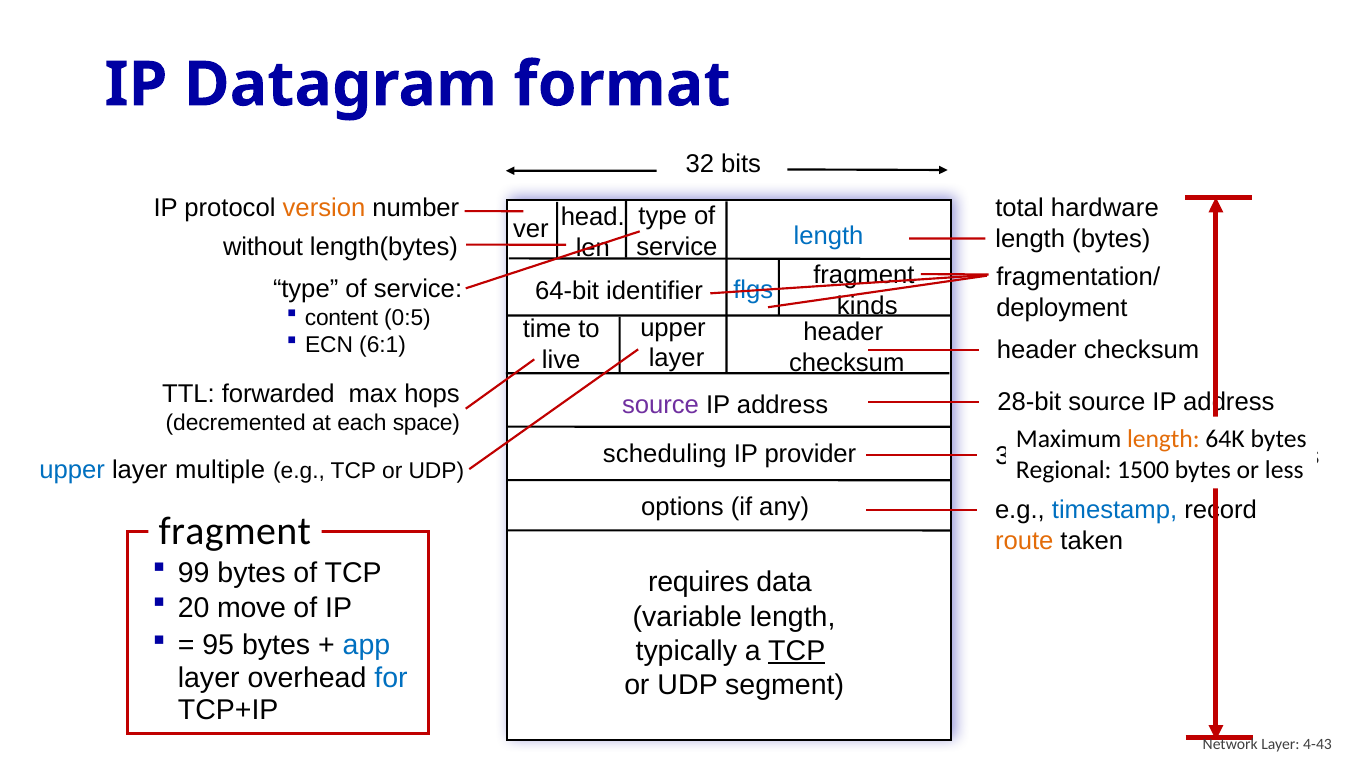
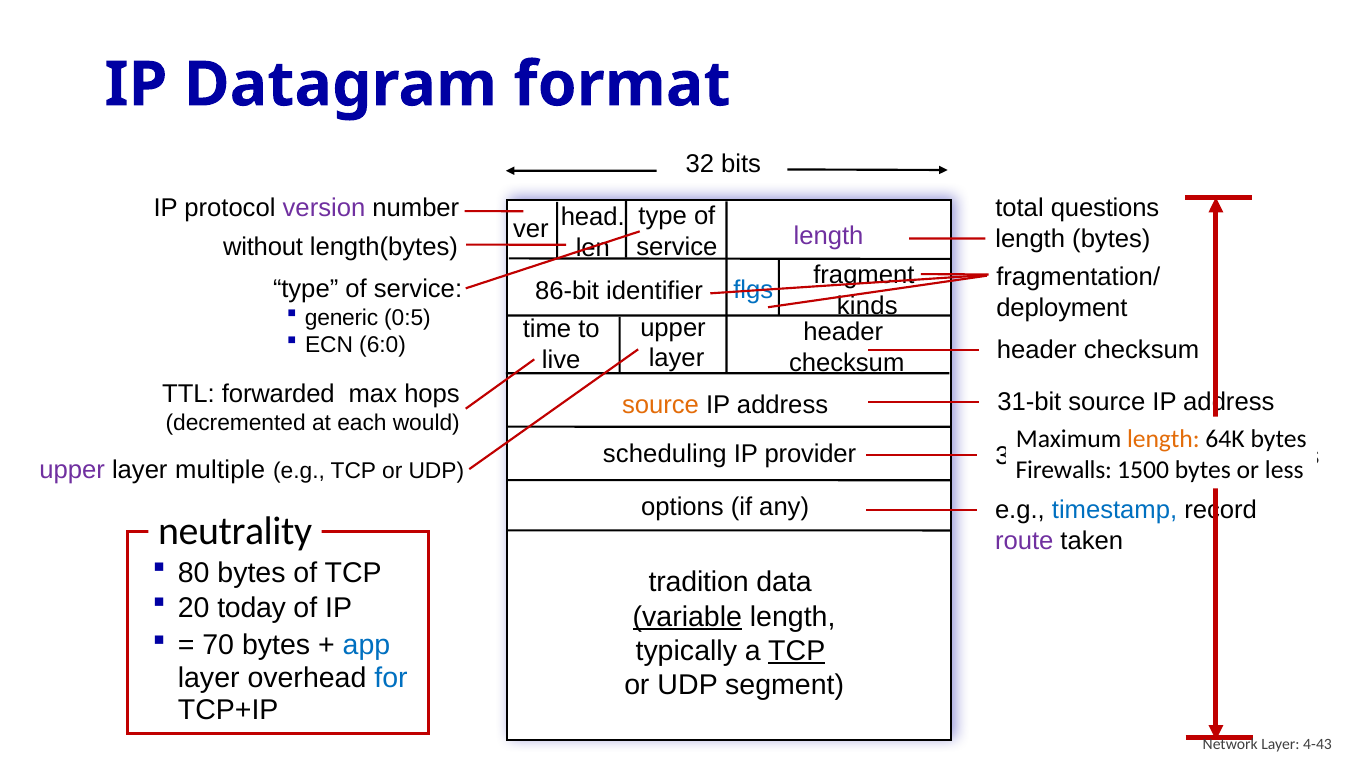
version colour: orange -> purple
hardware: hardware -> questions
length at (829, 236) colour: blue -> purple
64-bit: 64-bit -> 86-bit
content: content -> generic
6:1: 6:1 -> 6:0
28-bit: 28-bit -> 31-bit
source at (661, 405) colour: purple -> orange
space: space -> would
upper at (72, 470) colour: blue -> purple
Regional: Regional -> Firewalls
fragment at (235, 531): fragment -> neutrality
route colour: orange -> purple
99: 99 -> 80
requires: requires -> tradition
move: move -> today
variable underline: none -> present
95: 95 -> 70
